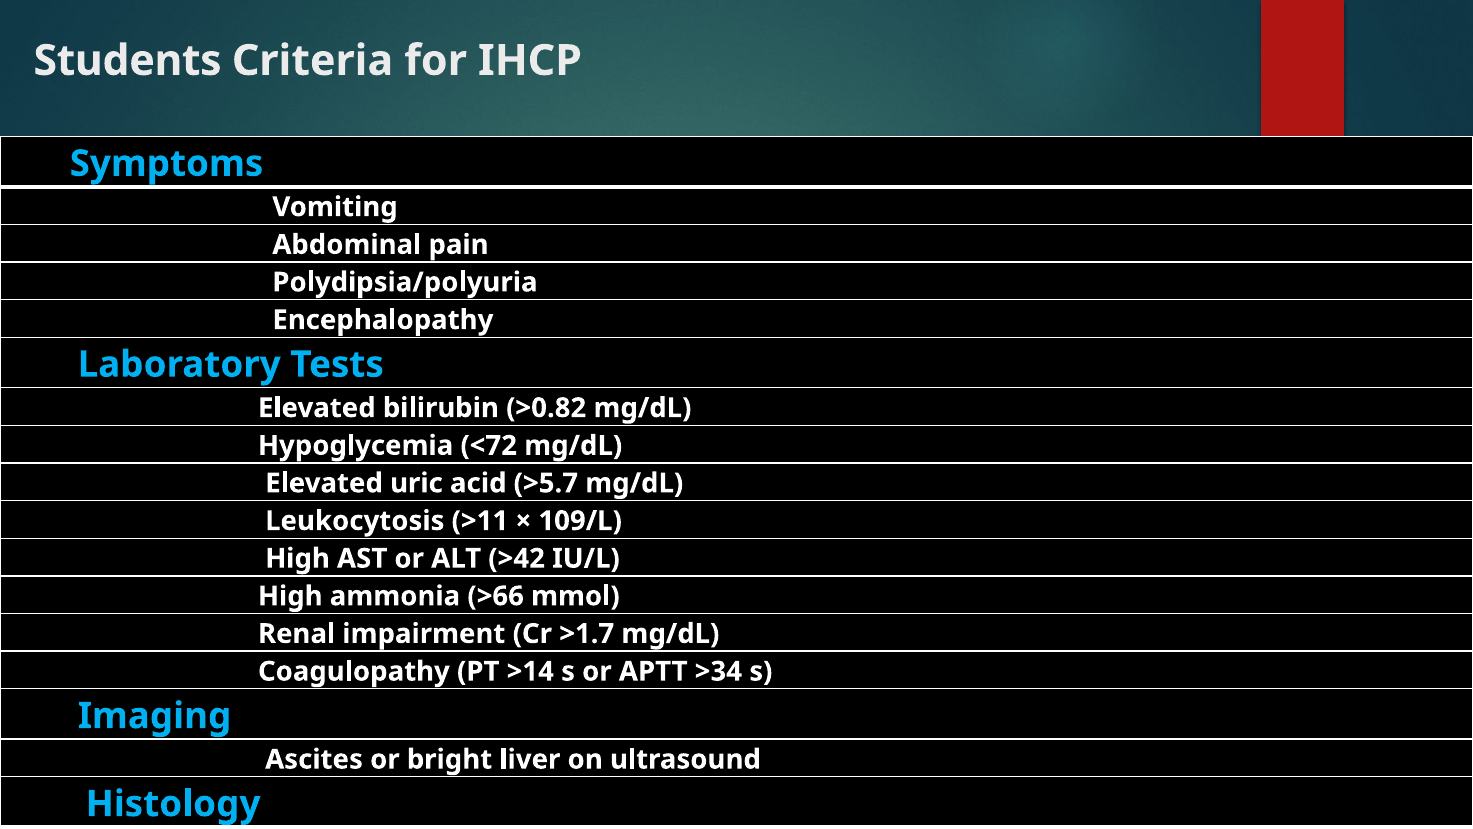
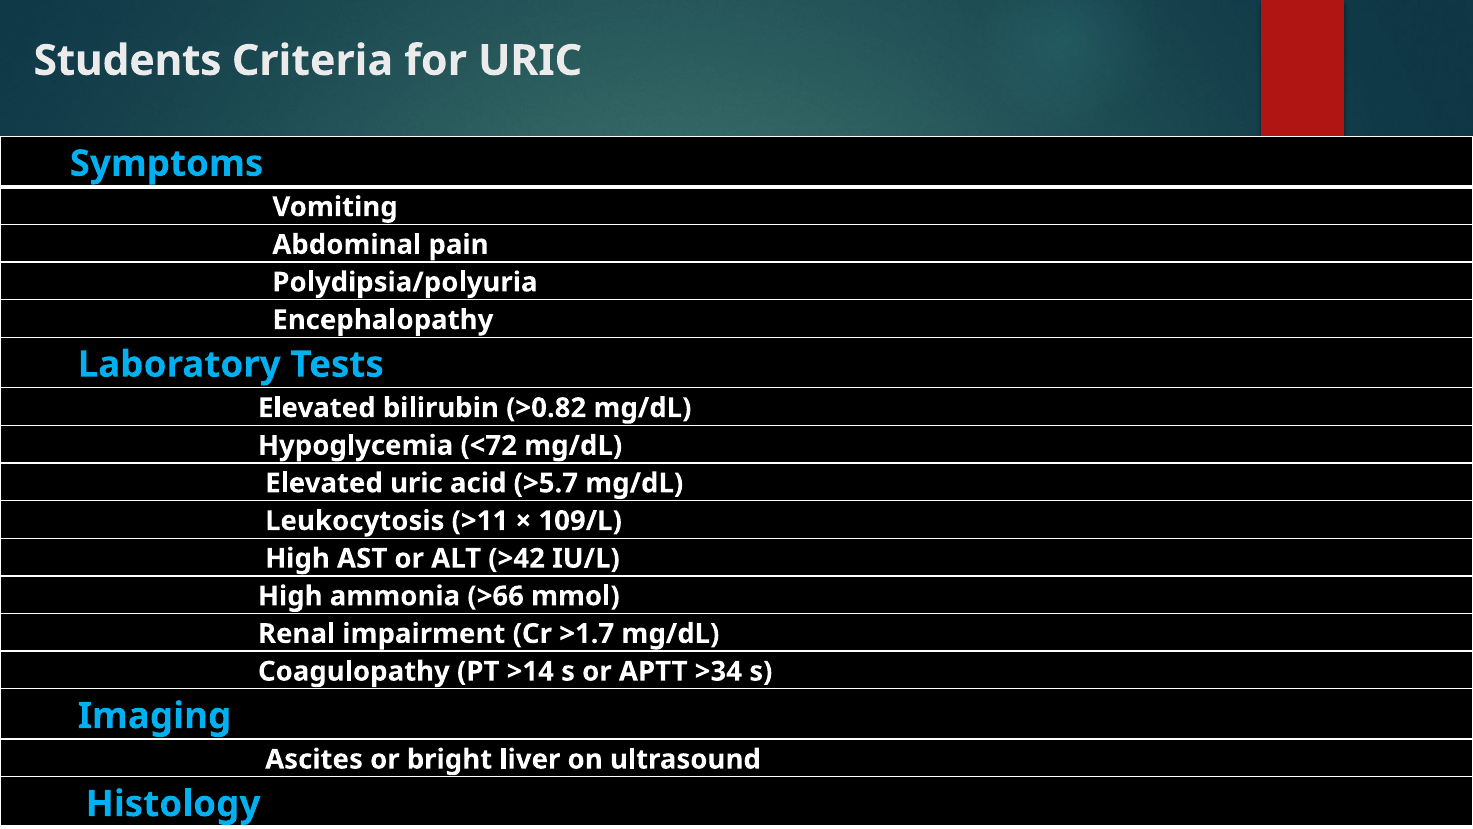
for IHCP: IHCP -> URIC
